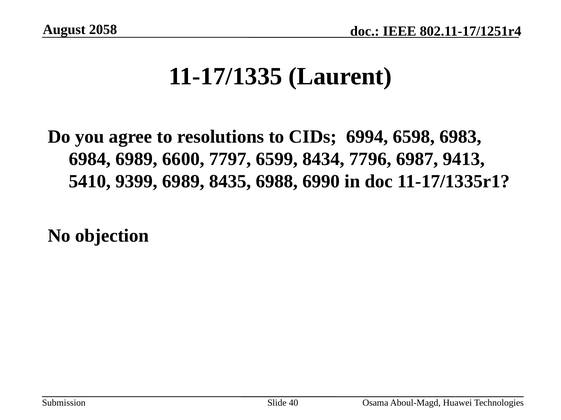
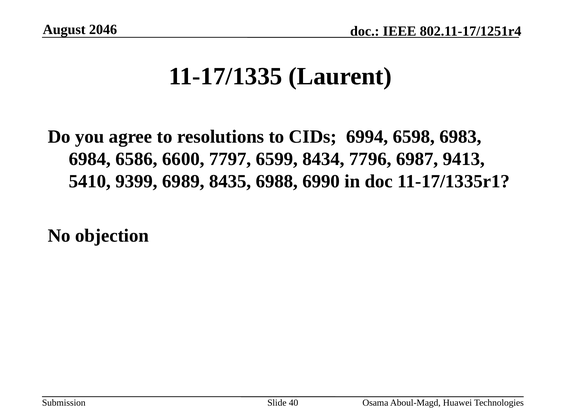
2058: 2058 -> 2046
6984 6989: 6989 -> 6586
